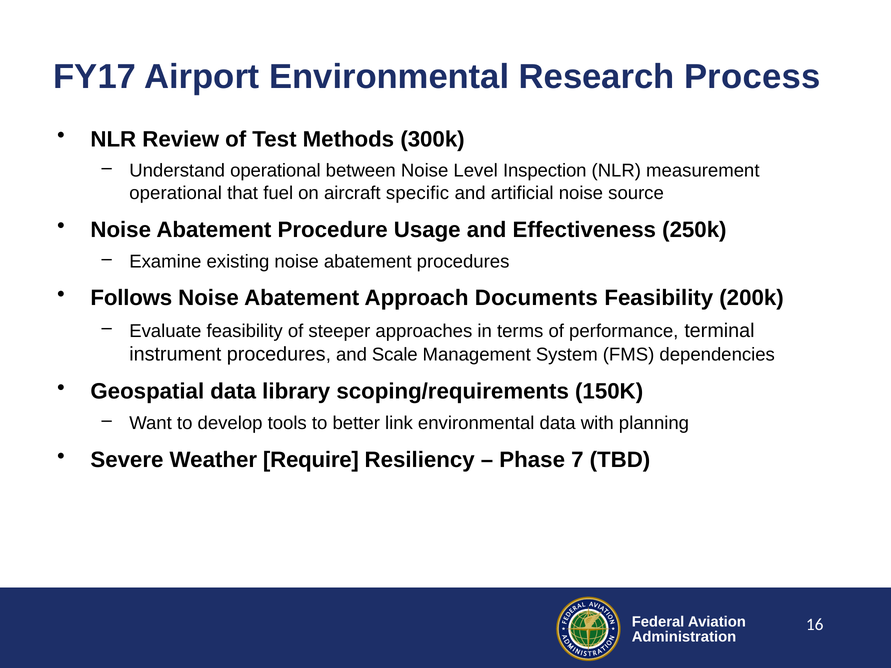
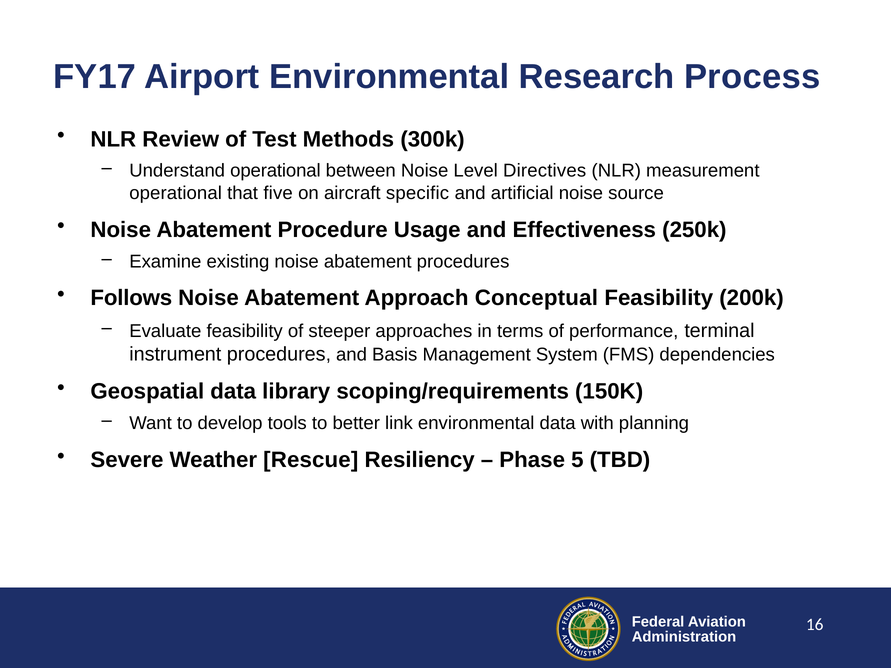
Inspection: Inspection -> Directives
fuel: fuel -> five
Documents: Documents -> Conceptual
Scale: Scale -> Basis
Require: Require -> Rescue
7: 7 -> 5
